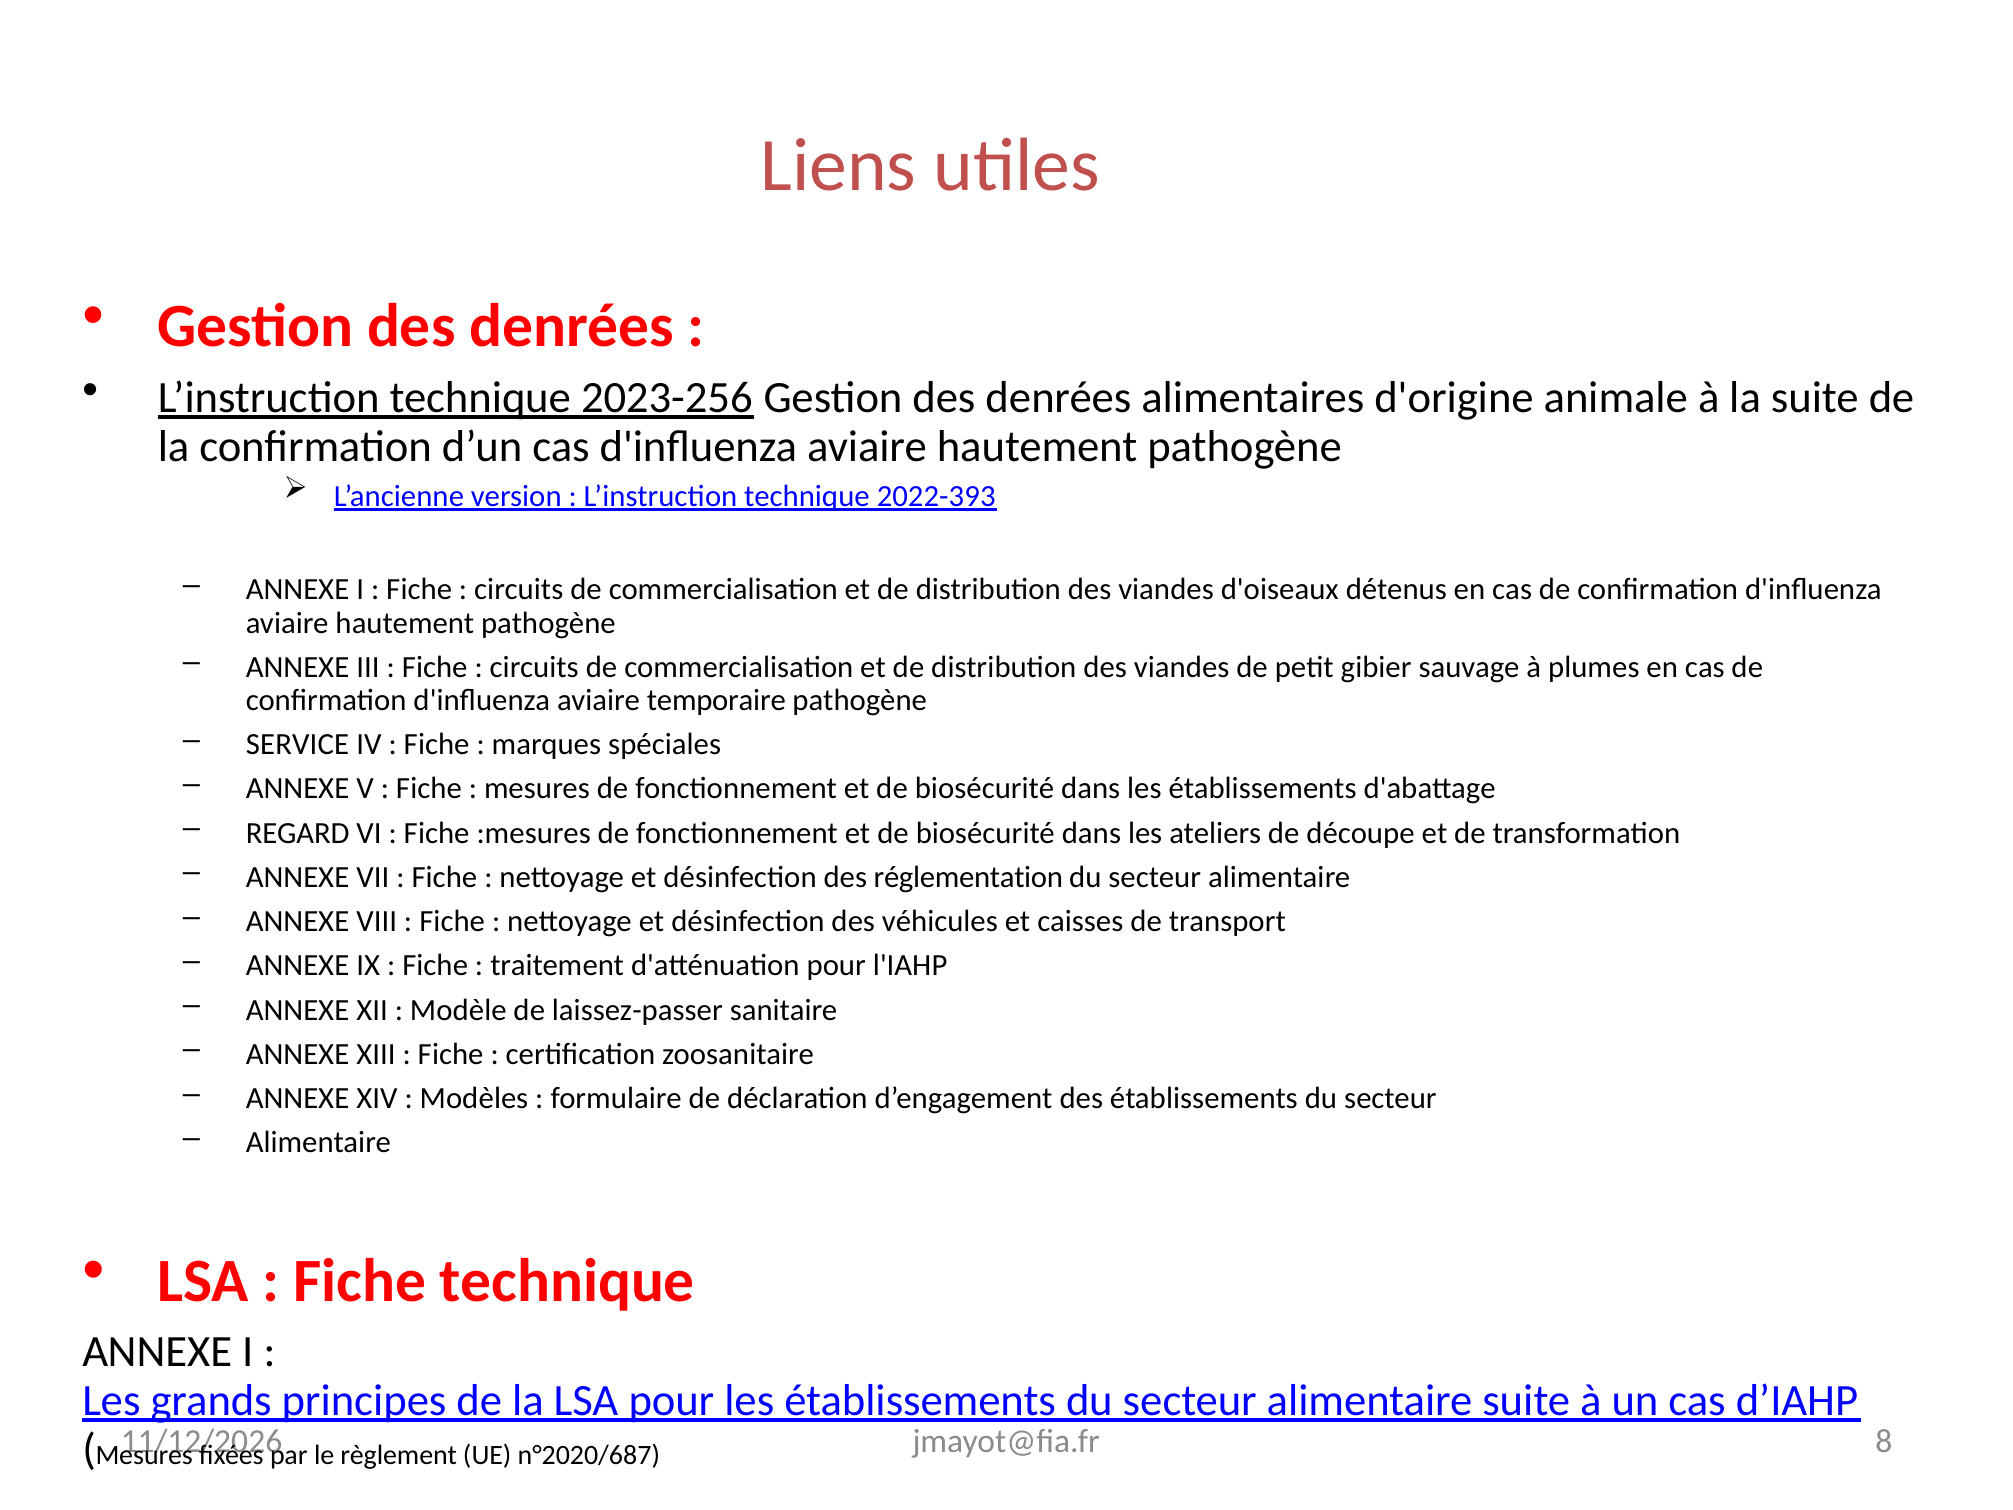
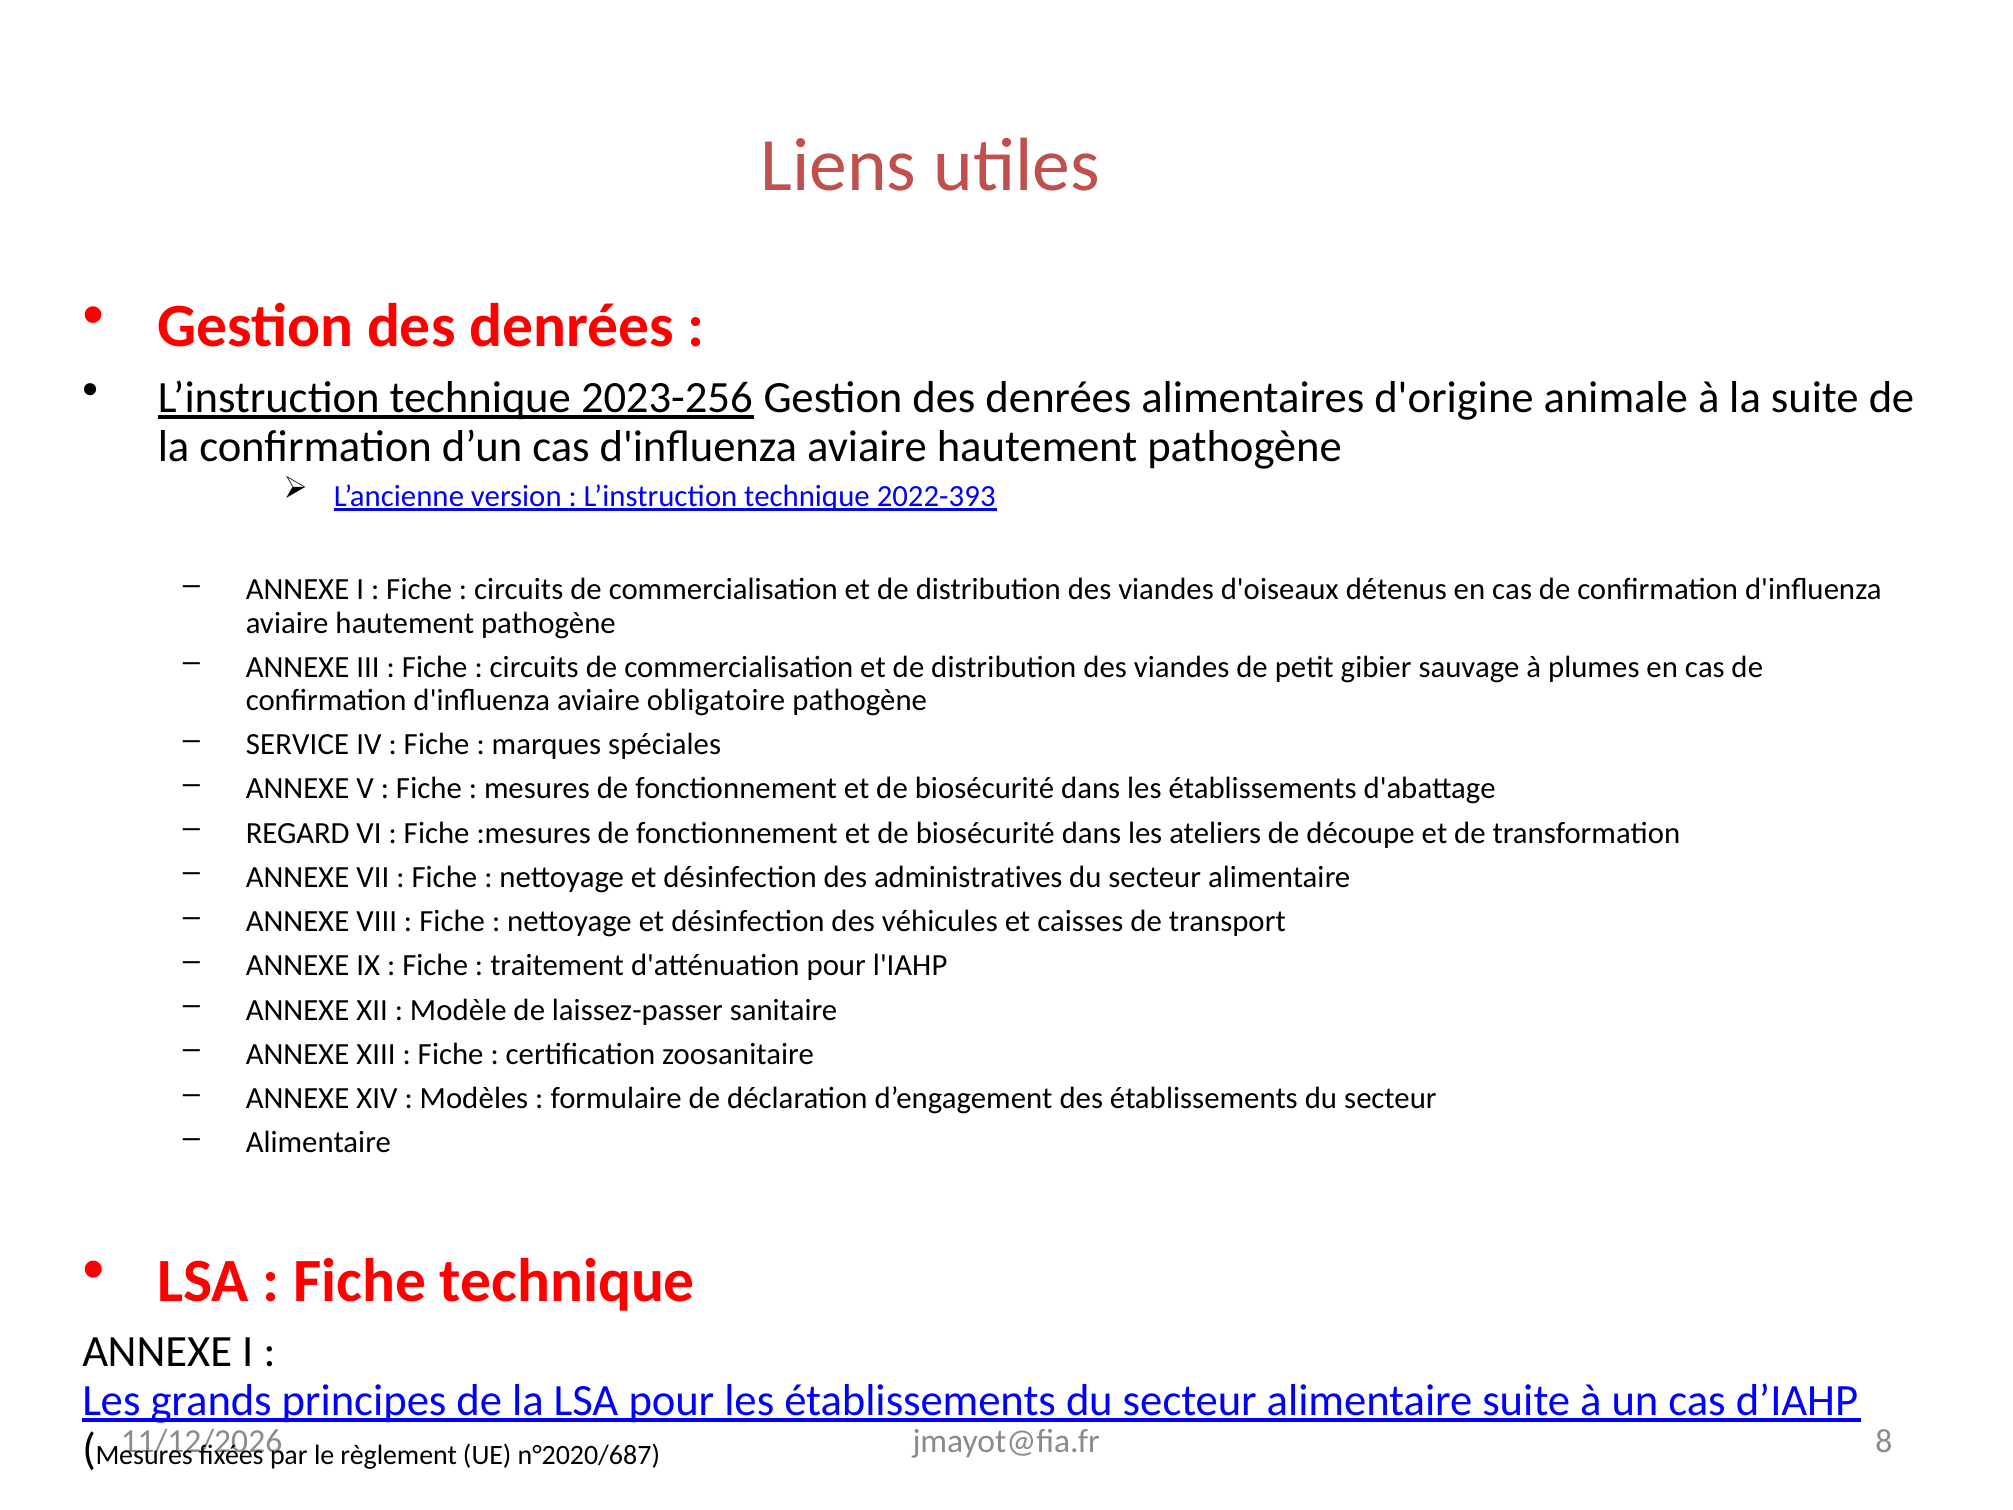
temporaire: temporaire -> obligatoire
réglementation: réglementation -> administratives
